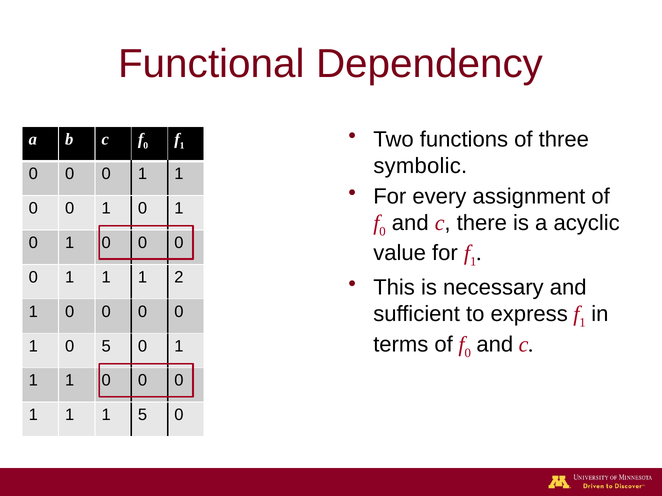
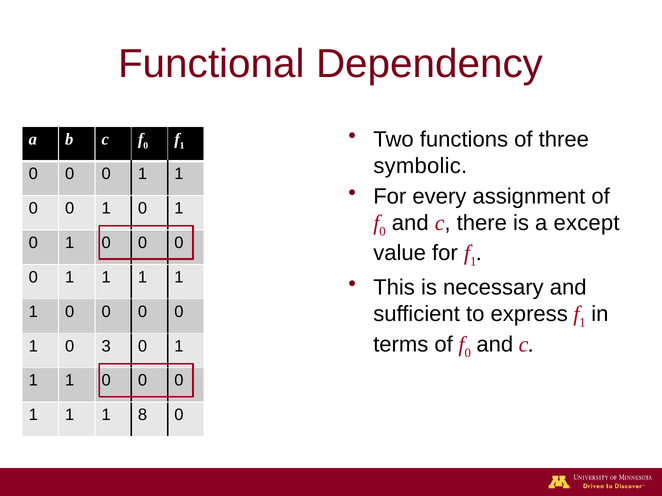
acyclic: acyclic -> except
2 at (179, 278): 2 -> 1
0 5: 5 -> 3
1 5: 5 -> 8
